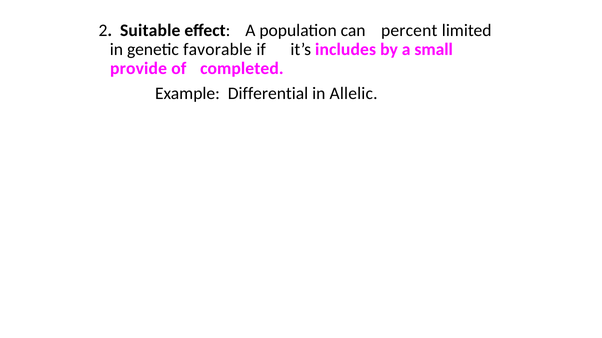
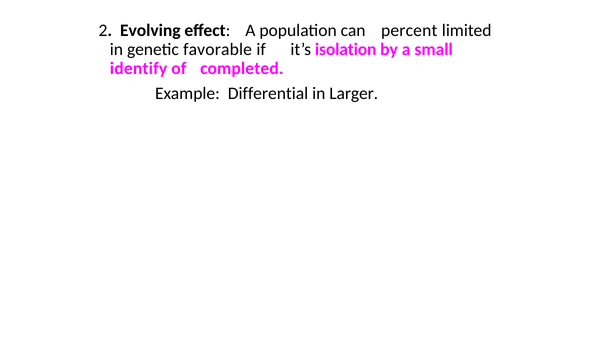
Suitable: Suitable -> Evolving
includes: includes -> isolation
provide: provide -> identify
Allelic: Allelic -> Larger
